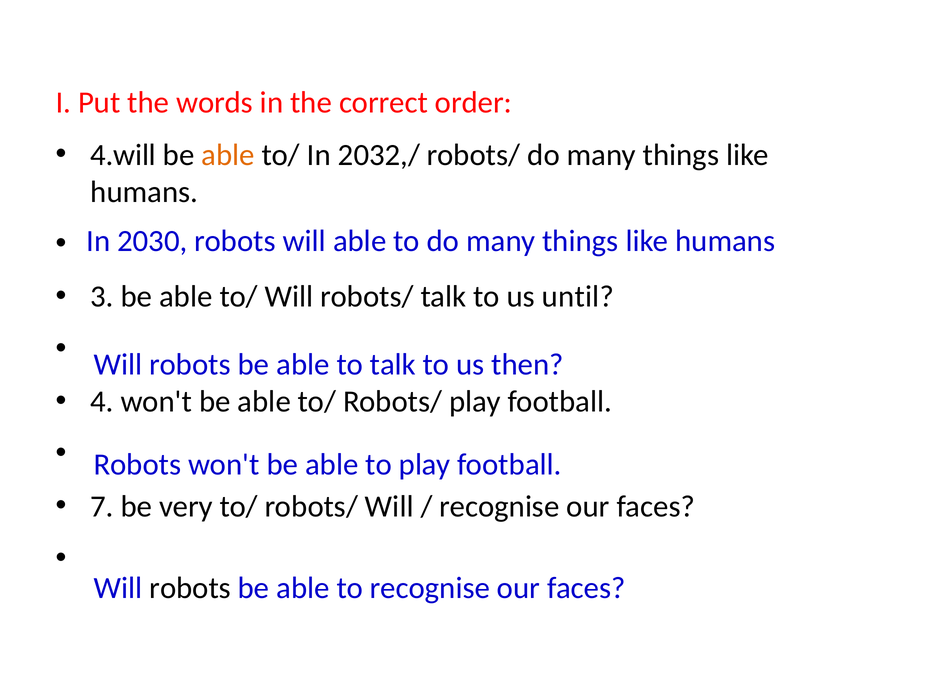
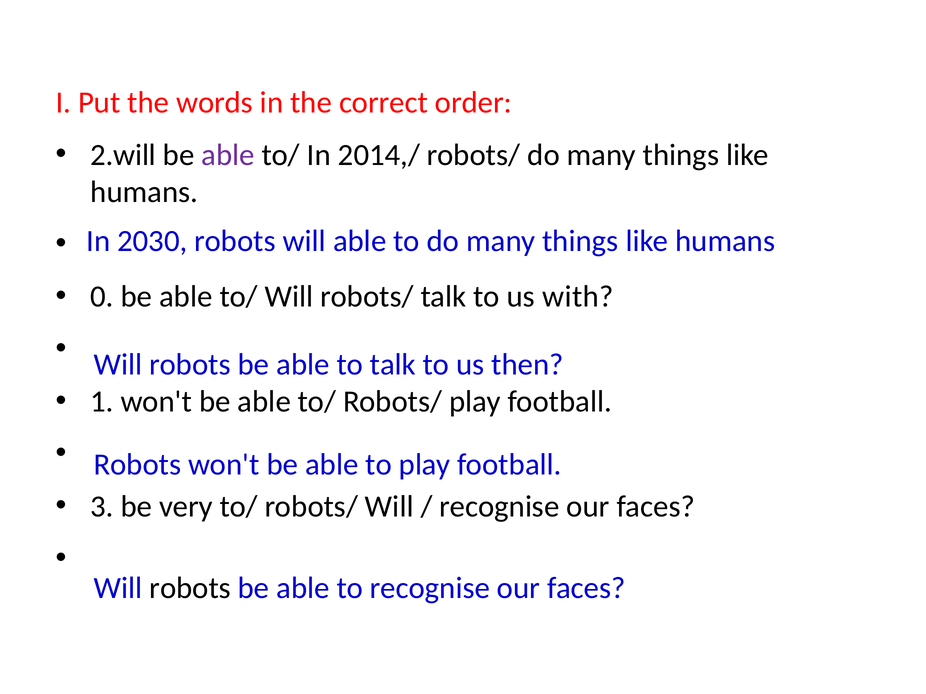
4.will: 4.will -> 2.will
able at (228, 155) colour: orange -> purple
2032,/: 2032,/ -> 2014,/
3: 3 -> 0
until: until -> with
4: 4 -> 1
7: 7 -> 3
